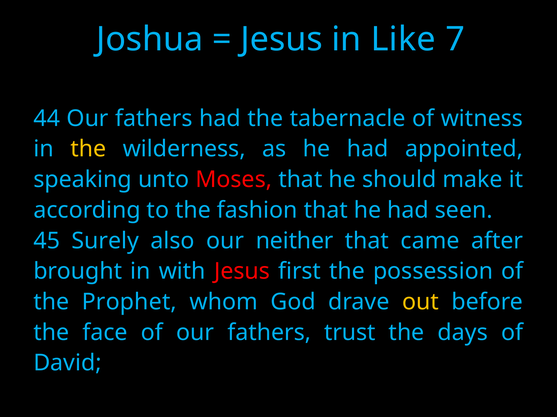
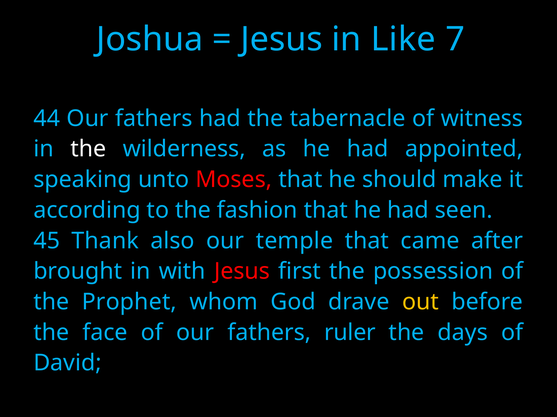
the at (88, 149) colour: yellow -> white
Surely: Surely -> Thank
neither: neither -> temple
trust: trust -> ruler
